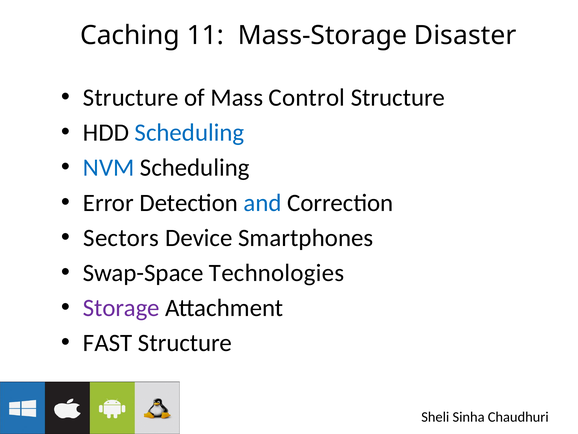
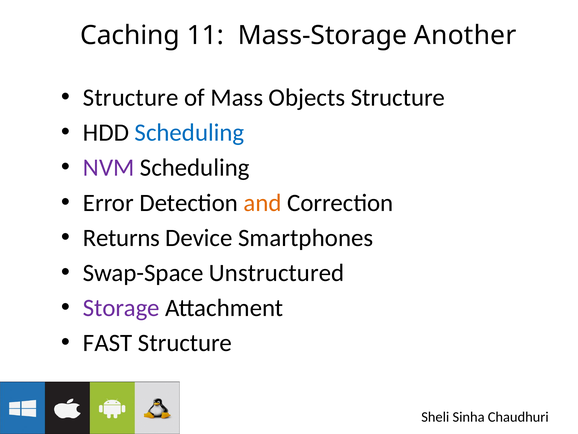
Disaster: Disaster -> Another
Control: Control -> Objects
NVM colour: blue -> purple
and colour: blue -> orange
Sectors: Sectors -> Returns
Technologies: Technologies -> Unstructured
